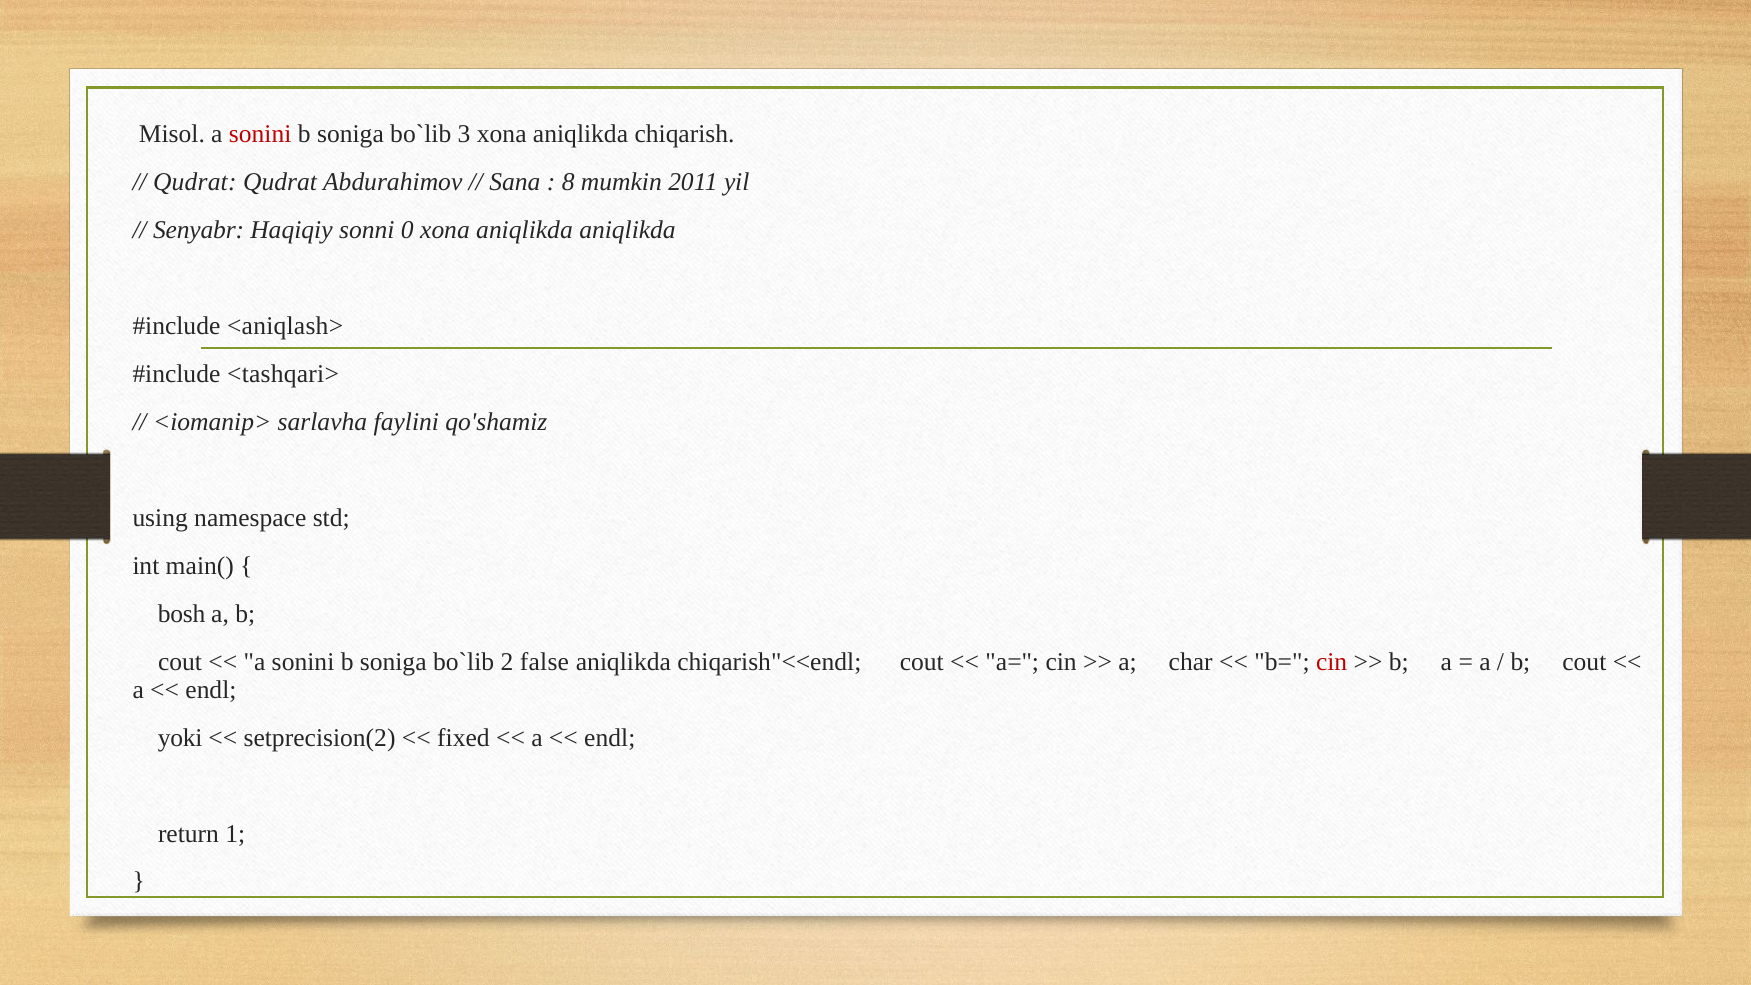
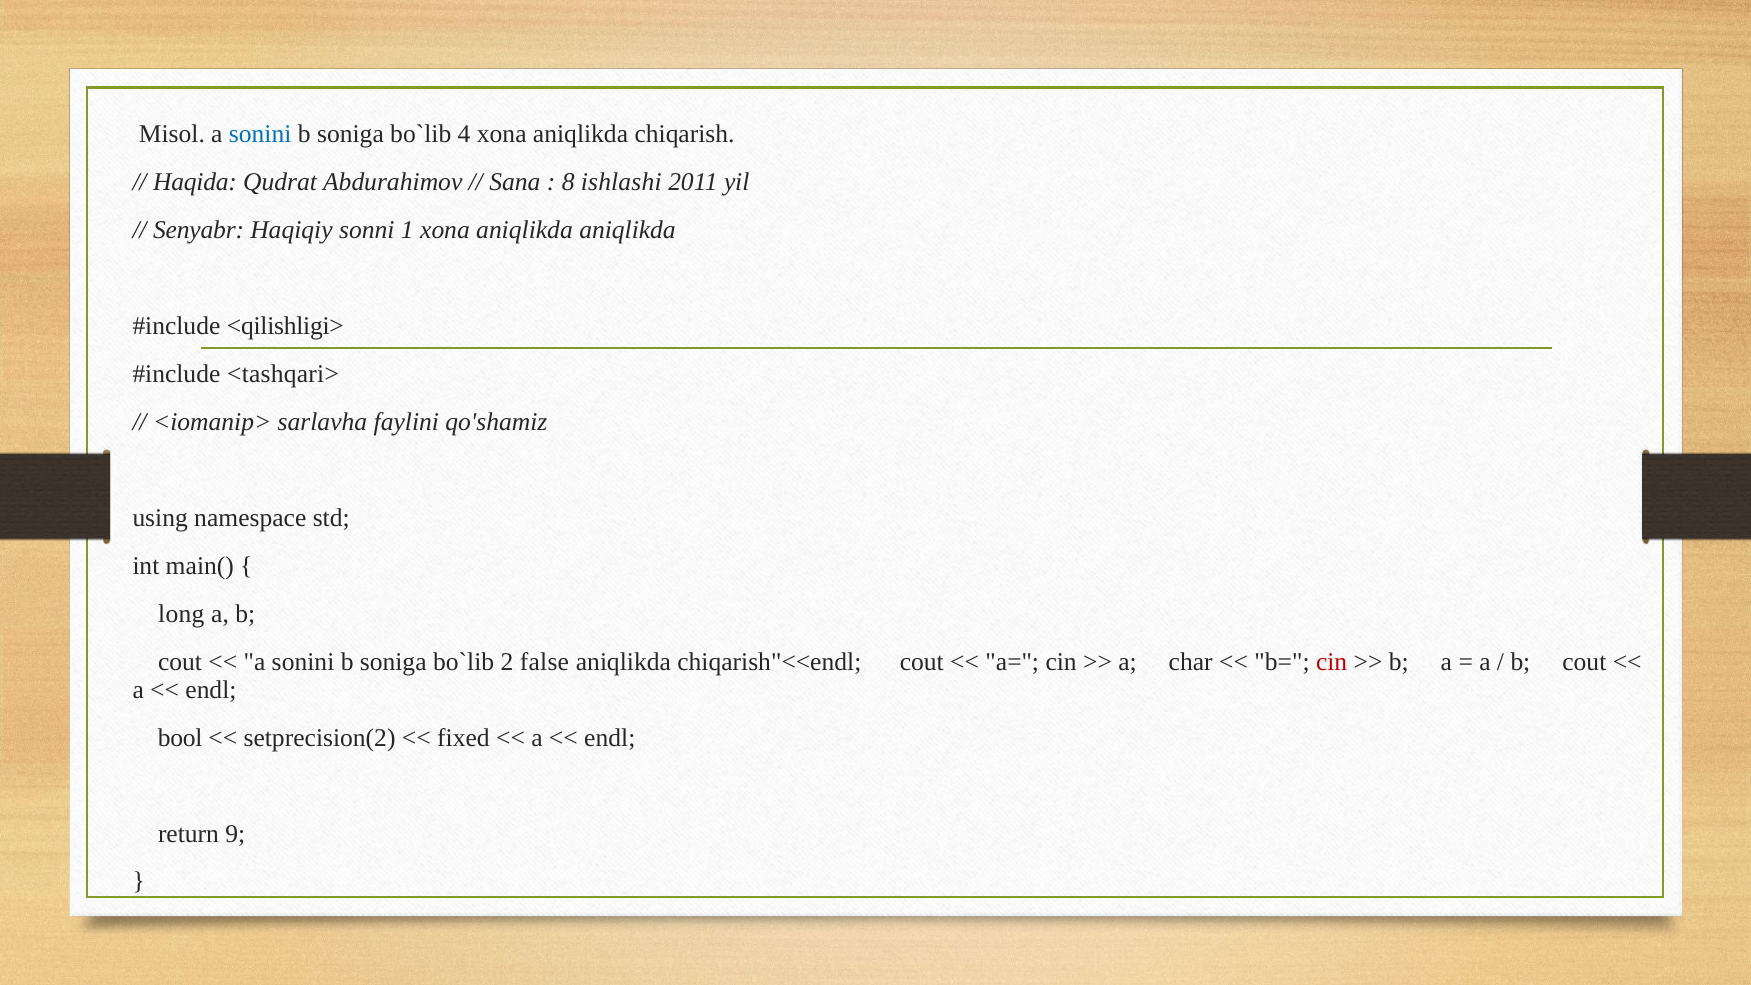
sonini at (260, 134) colour: red -> blue
3: 3 -> 4
Qudrat at (195, 182): Qudrat -> Haqida
mumkin: mumkin -> ishlashi
0: 0 -> 1
<aniqlash>: <aniqlash> -> <qilishligi>
bosh: bosh -> long
yoki: yoki -> bool
1: 1 -> 9
